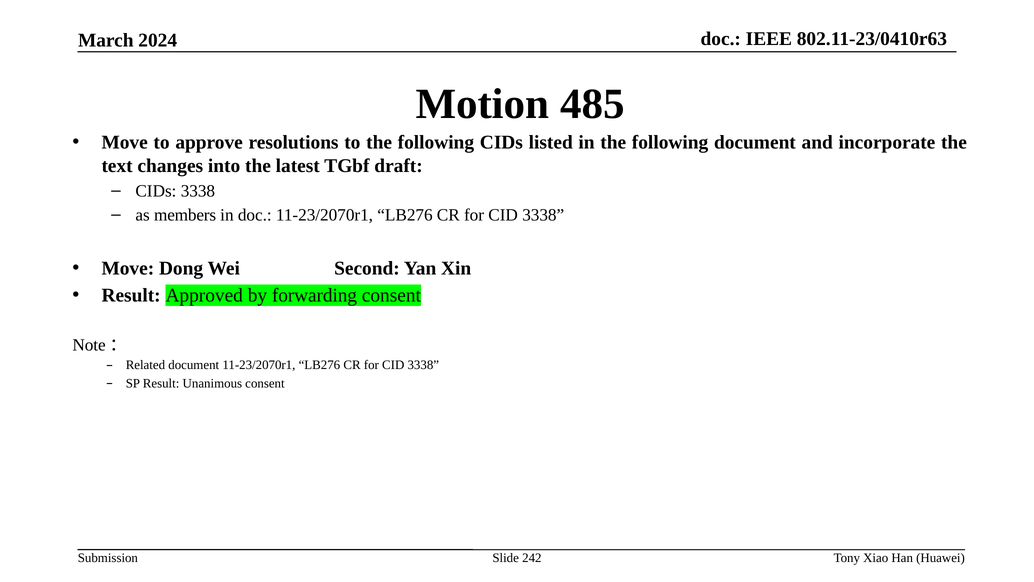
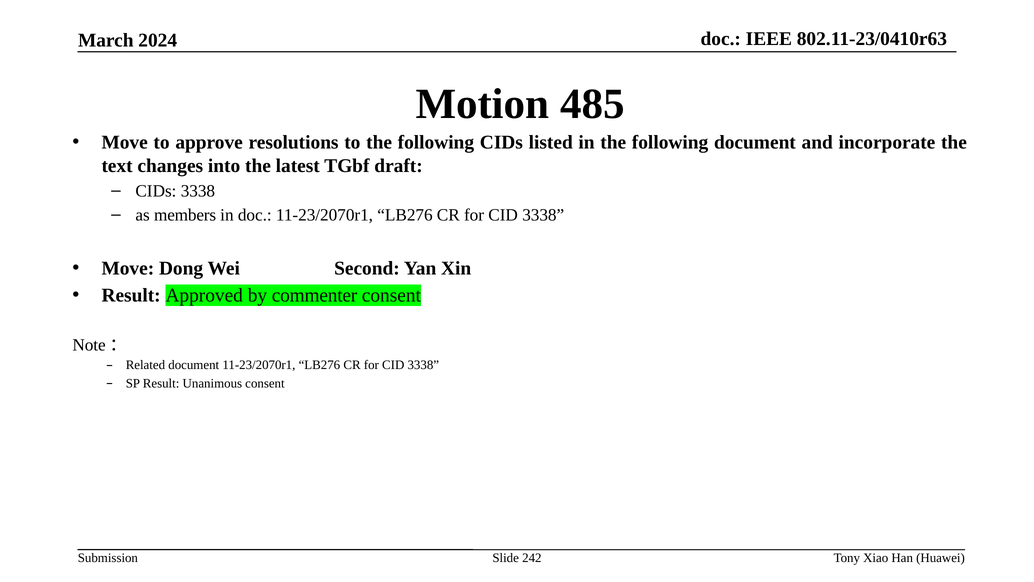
forwarding: forwarding -> commenter
